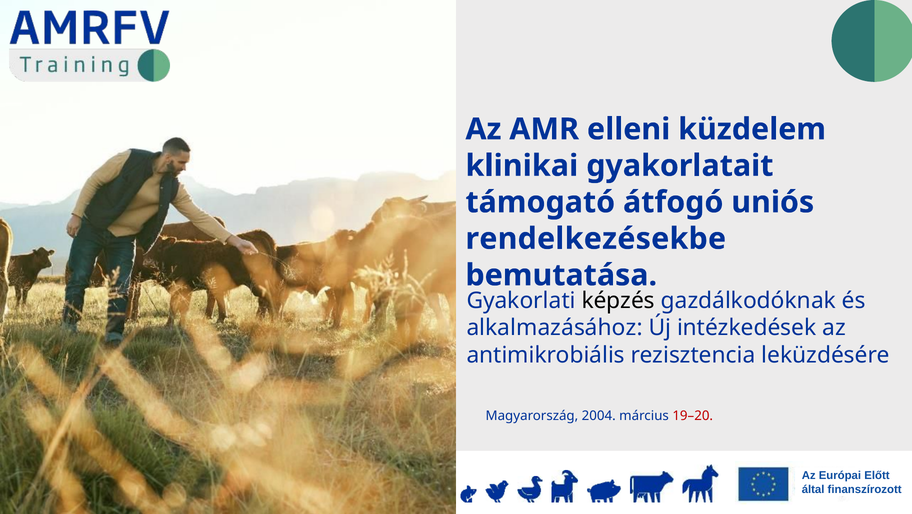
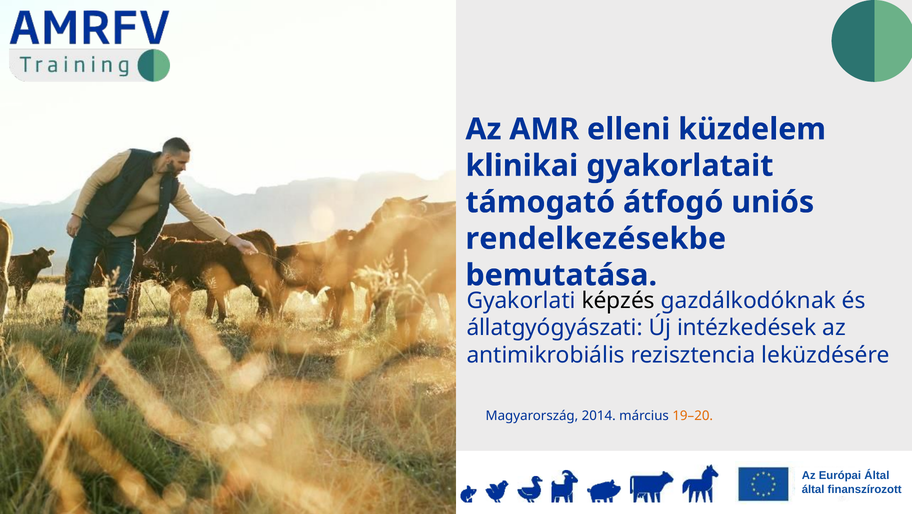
alkalmazásához: alkalmazásához -> állatgyógyászati
2004: 2004 -> 2014
19–20 colour: red -> orange
Európai Előtt: Előtt -> Által
